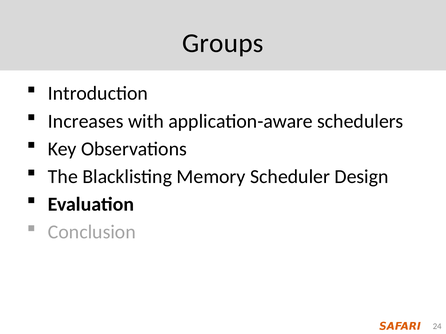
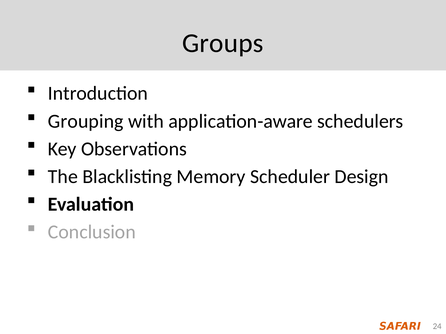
Increases: Increases -> Grouping
